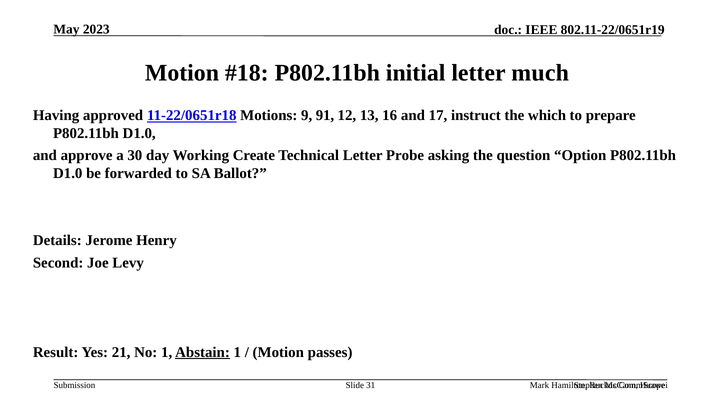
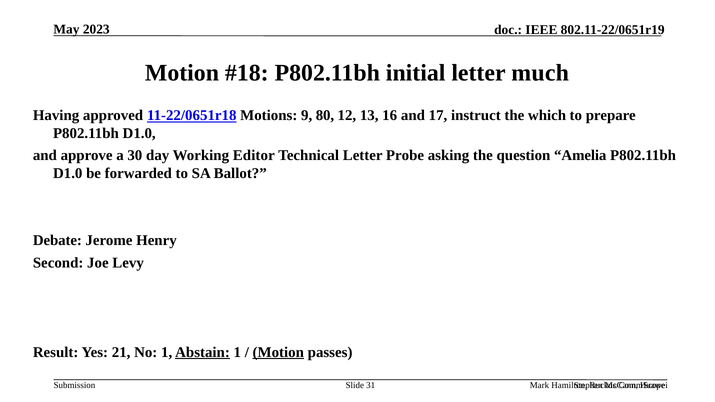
91: 91 -> 80
Create: Create -> Editor
Option: Option -> Amelia
Details: Details -> Debate
Motion at (278, 352) underline: none -> present
